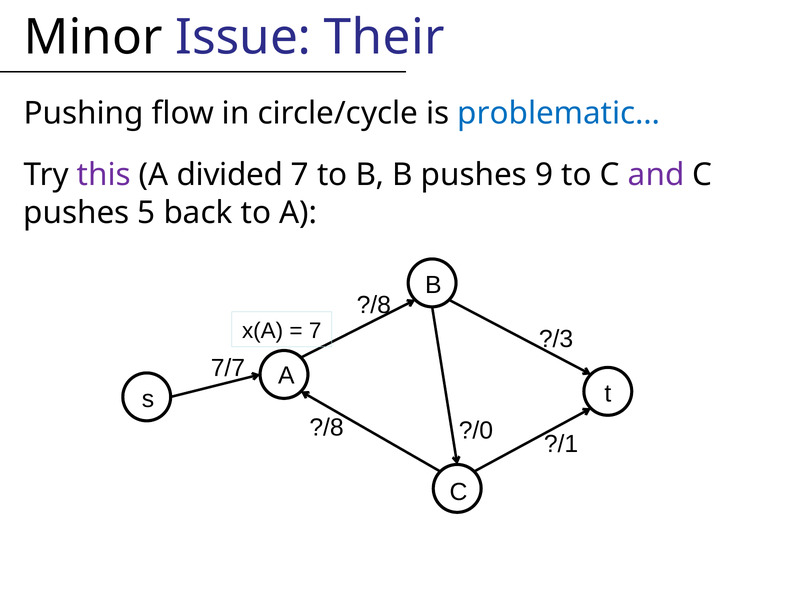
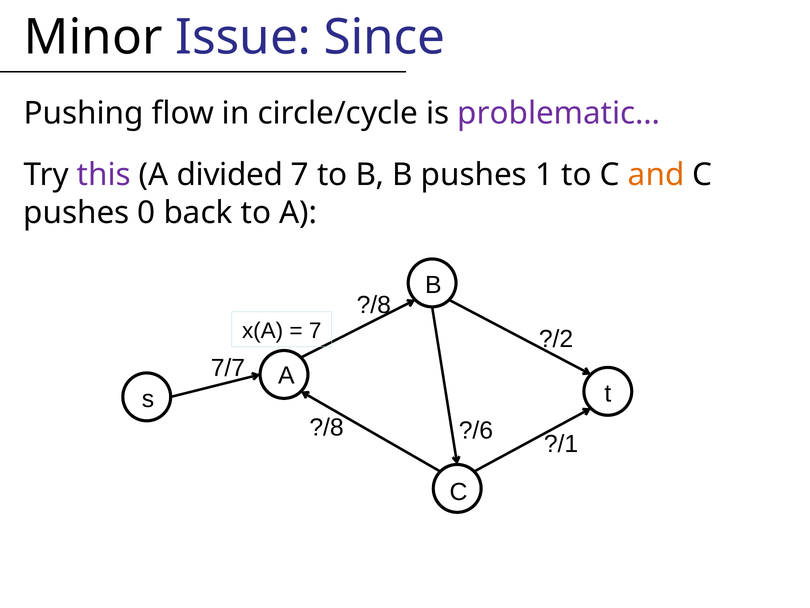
Their: Their -> Since
problematic… colour: blue -> purple
9: 9 -> 1
and colour: purple -> orange
5: 5 -> 0
?/3: ?/3 -> ?/2
?/0: ?/0 -> ?/6
